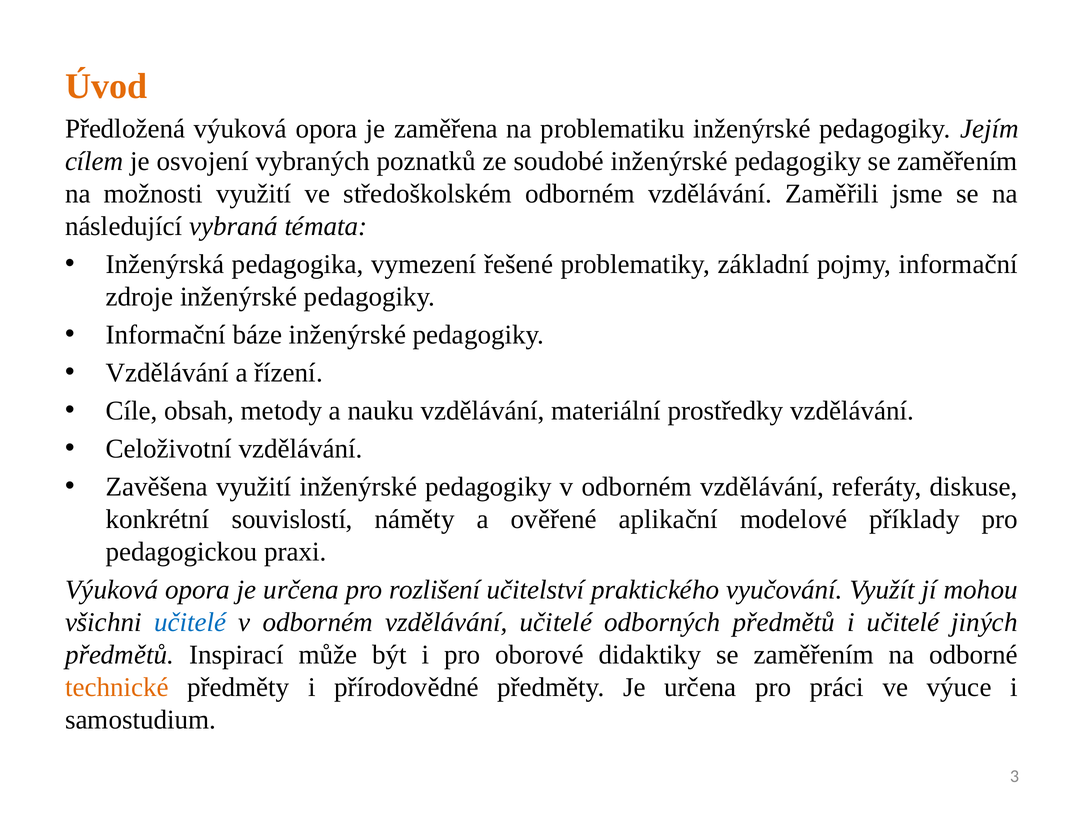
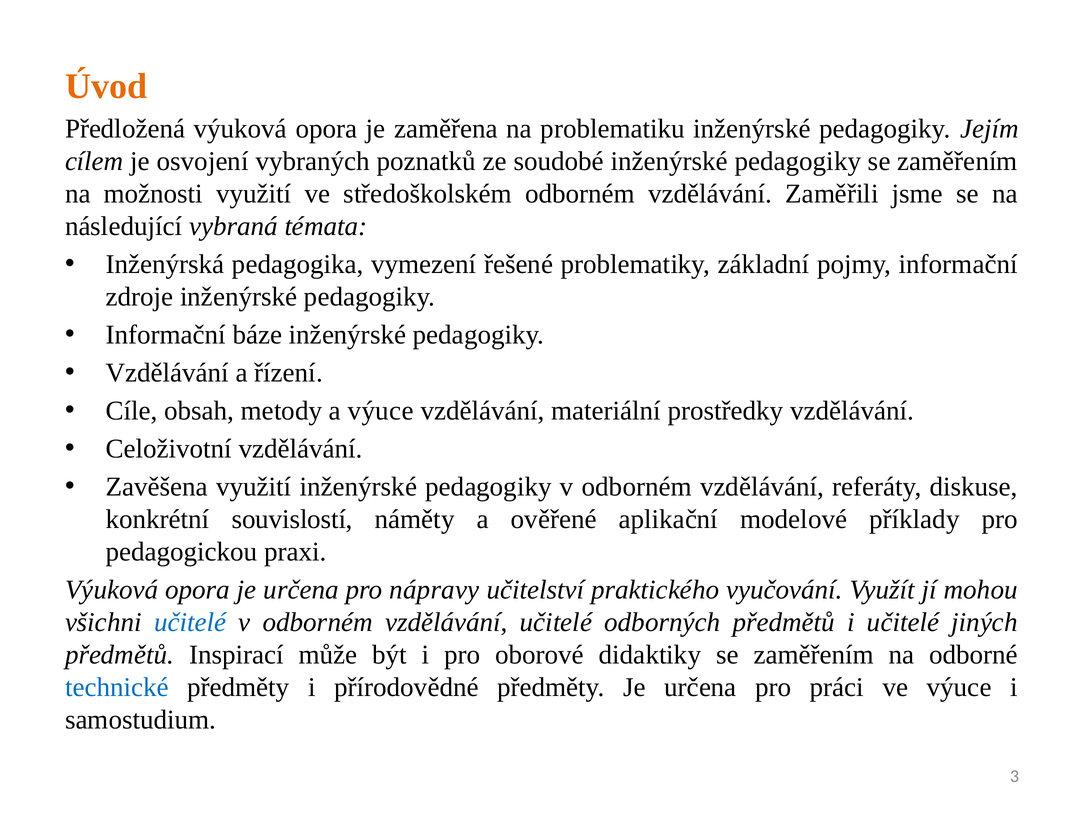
a nauku: nauku -> výuce
rozlišení: rozlišení -> nápravy
technické colour: orange -> blue
